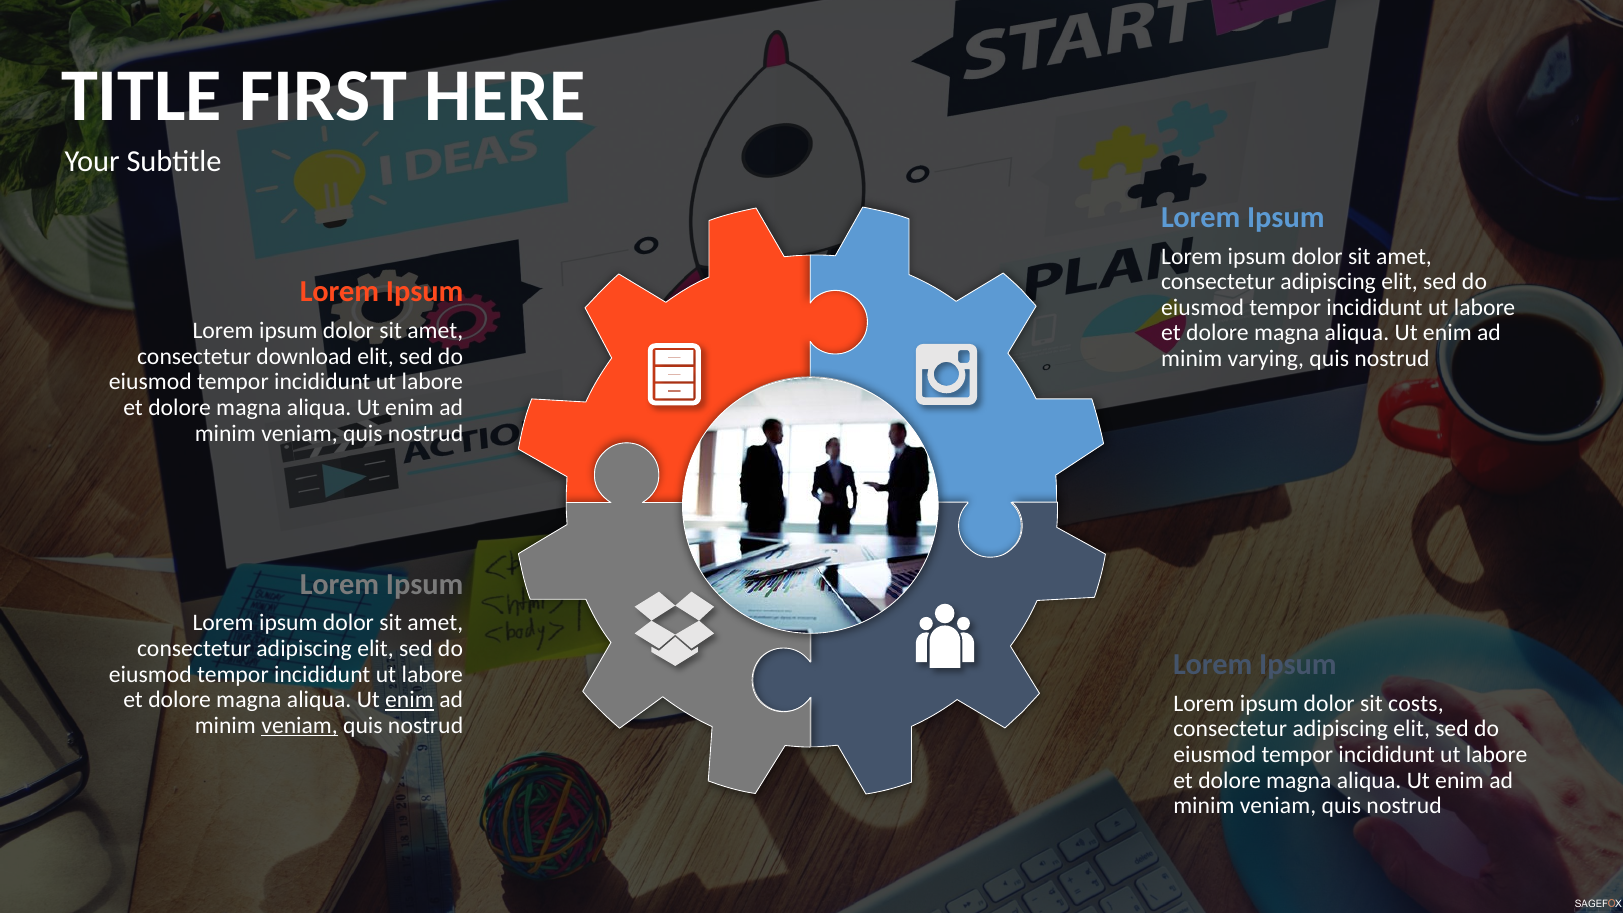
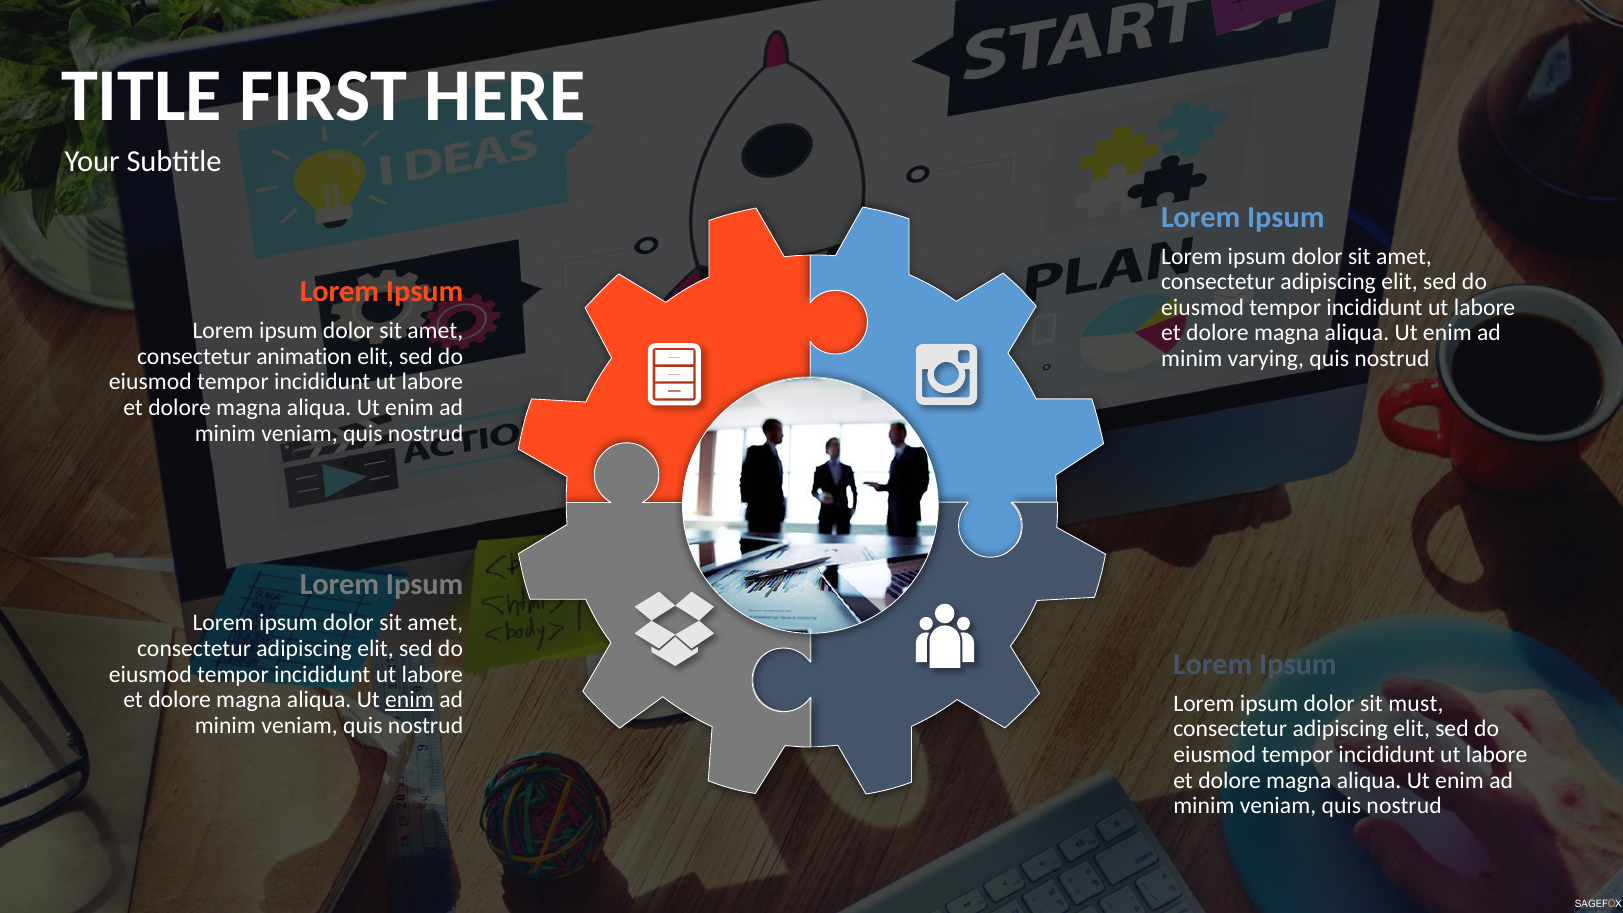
download: download -> animation
costs: costs -> must
veniam at (300, 725) underline: present -> none
